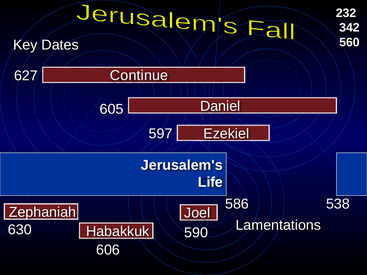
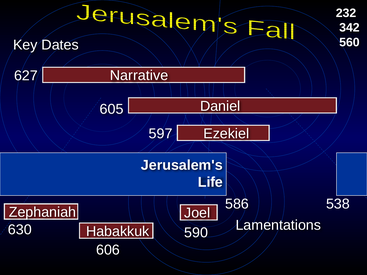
Continue: Continue -> Narrative
